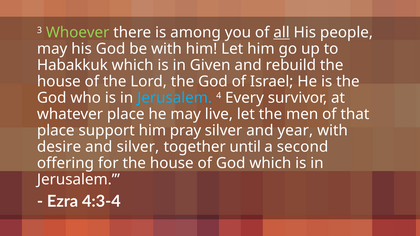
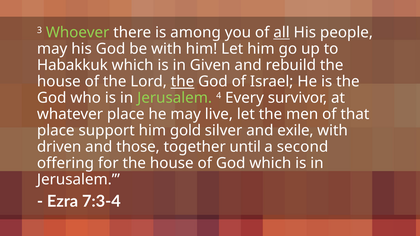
the at (183, 82) underline: none -> present
Jerusalem at (175, 98) colour: light blue -> light green
pray: pray -> gold
year: year -> exile
desire: desire -> driven
and silver: silver -> those
4:3-4: 4:3-4 -> 7:3-4
